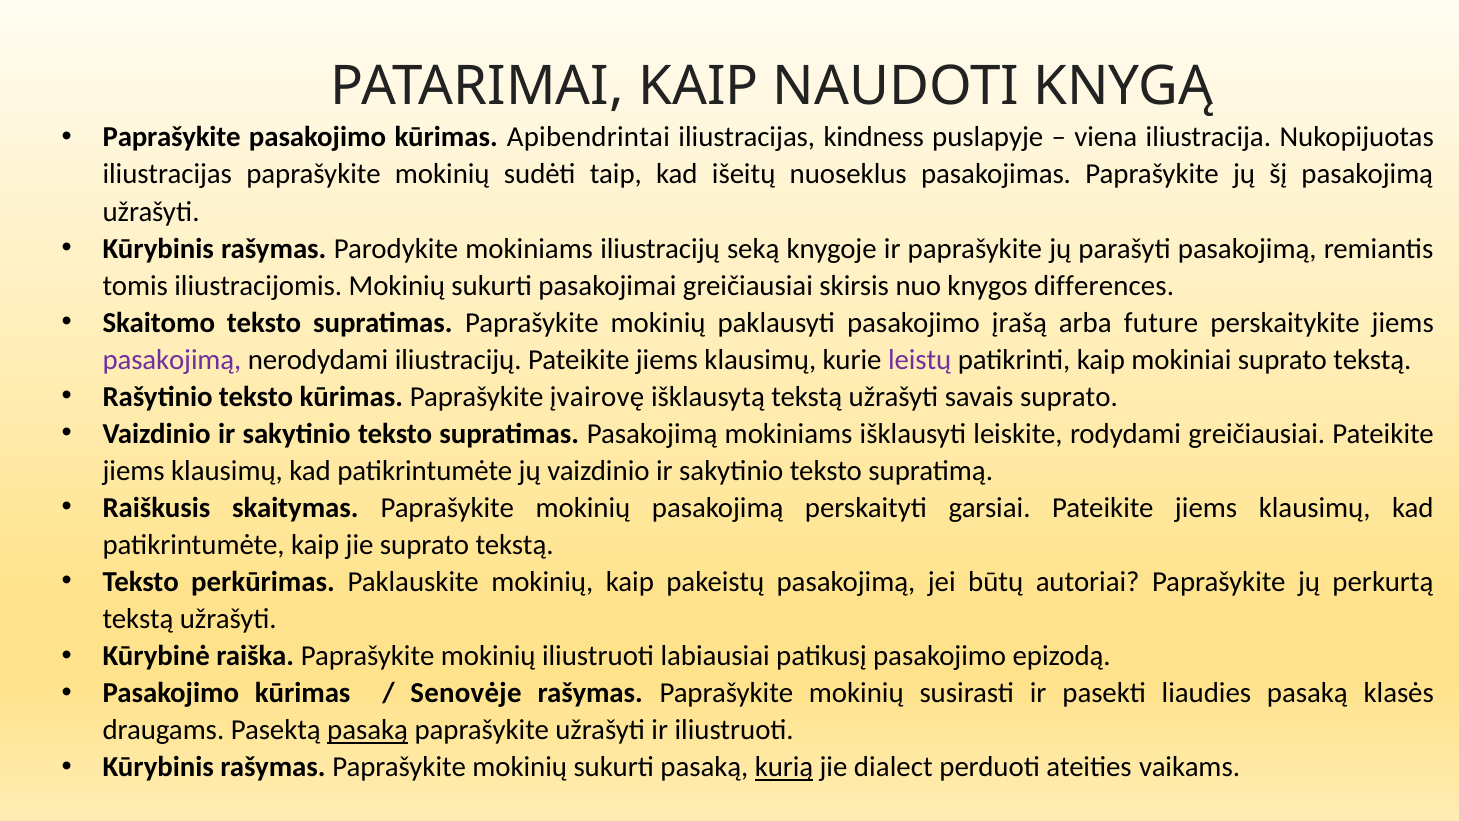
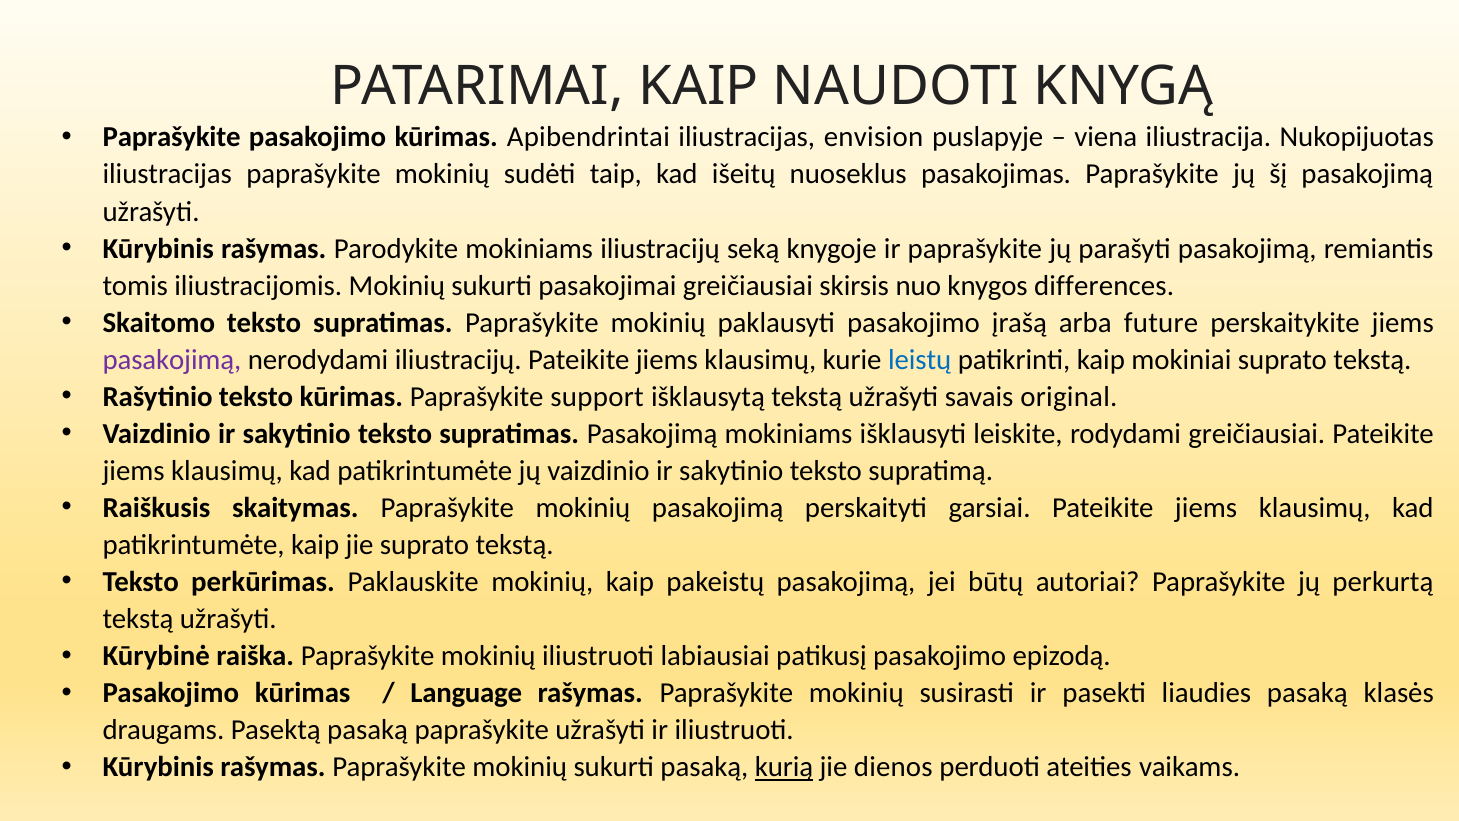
kindness: kindness -> envision
leistų colour: purple -> blue
įvairovę: įvairovę -> support
savais suprato: suprato -> original
Senovėje: Senovėje -> Language
pasaką at (368, 730) underline: present -> none
dialect: dialect -> dienos
